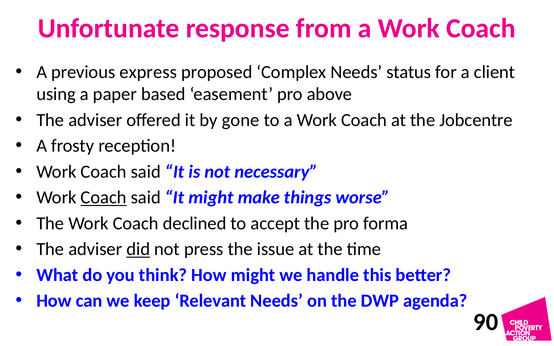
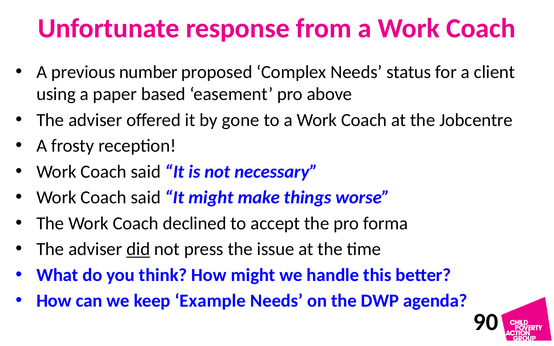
express: express -> number
Coach at (104, 198) underline: present -> none
Relevant: Relevant -> Example
